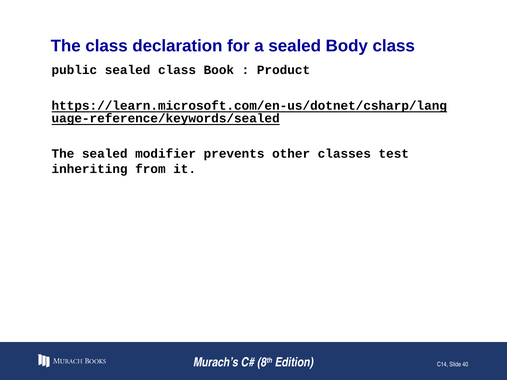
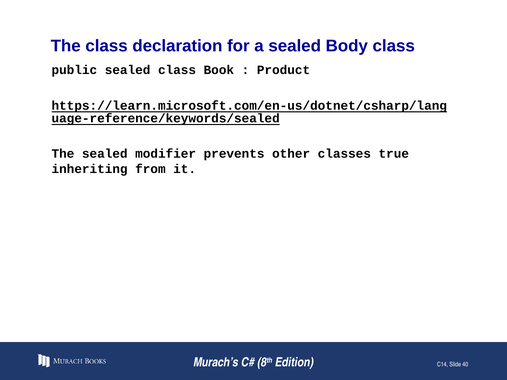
test: test -> true
